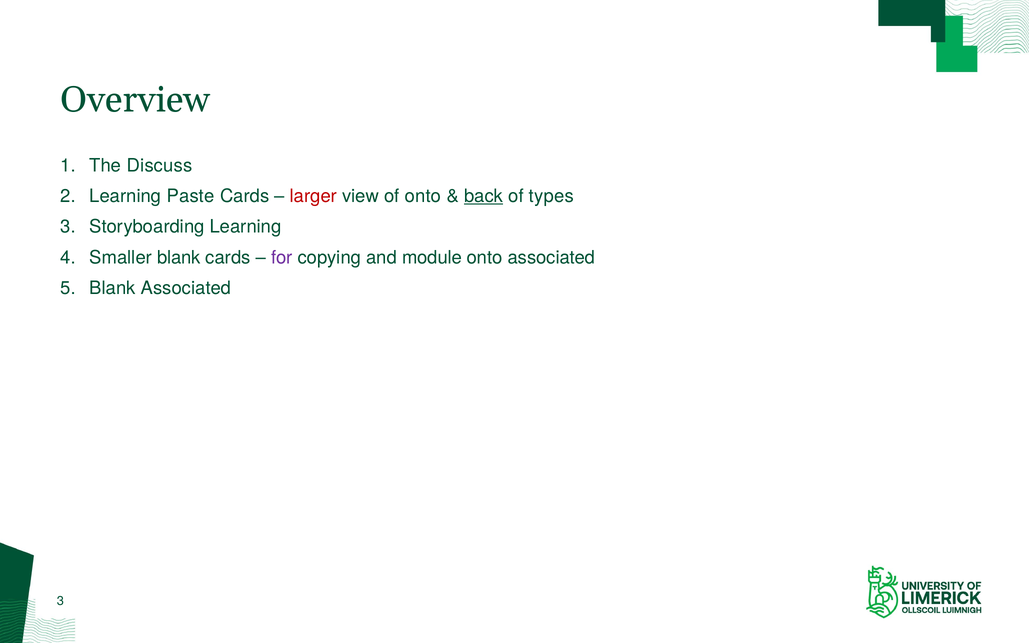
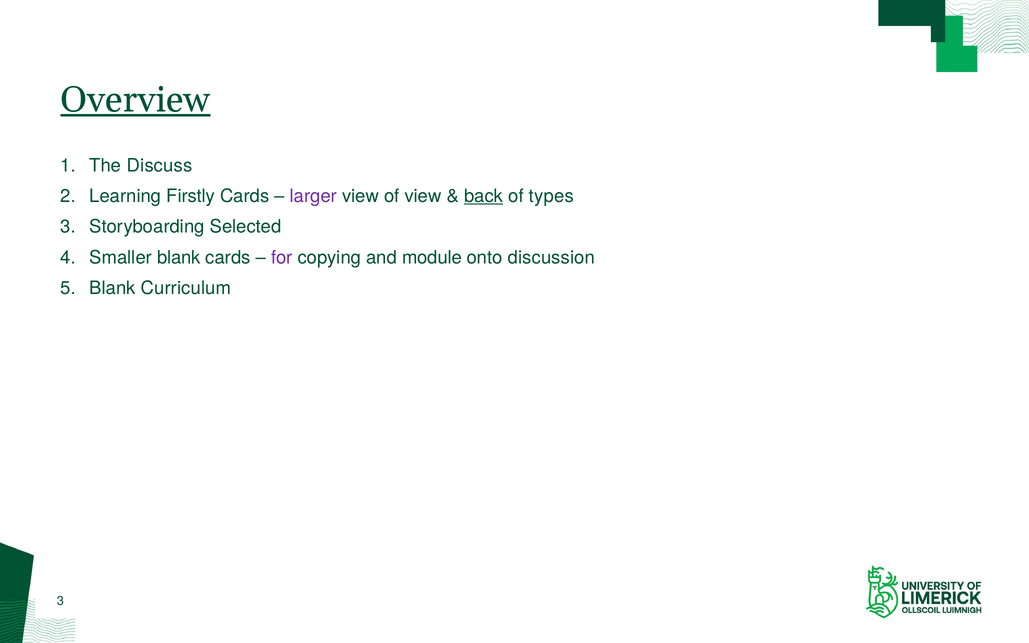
Overview underline: none -> present
Paste: Paste -> Firstly
larger colour: red -> purple
of onto: onto -> view
Storyboarding Learning: Learning -> Selected
onto associated: associated -> discussion
Blank Associated: Associated -> Curriculum
